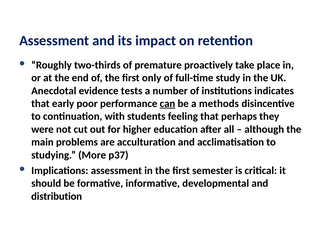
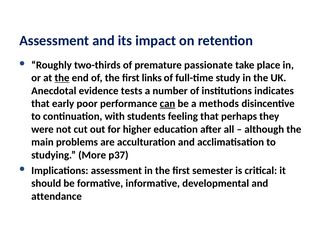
proactively: proactively -> passionate
the at (62, 78) underline: none -> present
only: only -> links
distribution: distribution -> attendance
